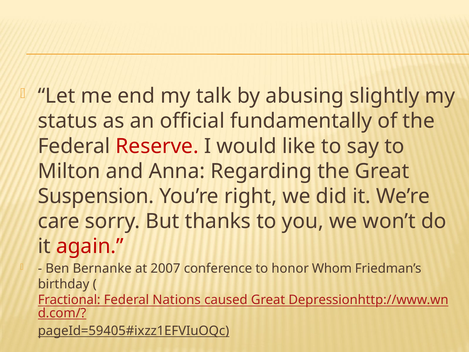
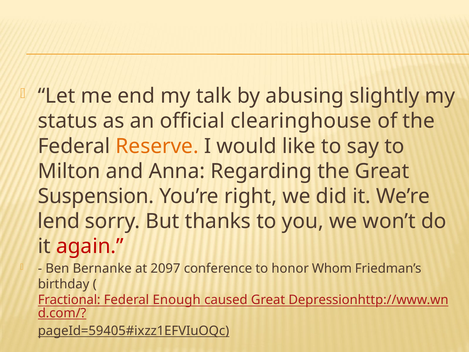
fundamentally: fundamentally -> clearinghouse
Reserve colour: red -> orange
care: care -> lend
2007: 2007 -> 2097
Nations: Nations -> Enough
